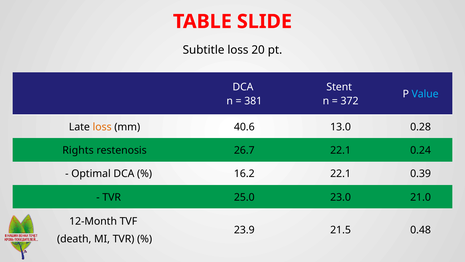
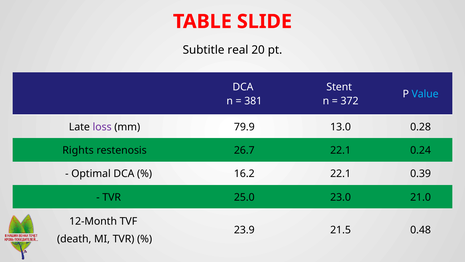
Subtitle loss: loss -> real
loss at (102, 127) colour: orange -> purple
40.6: 40.6 -> 79.9
